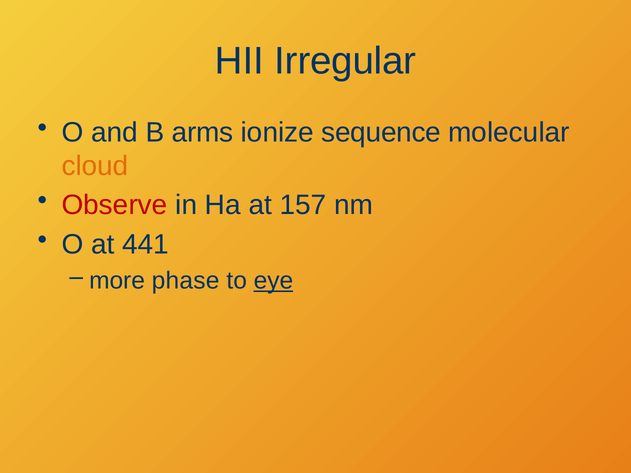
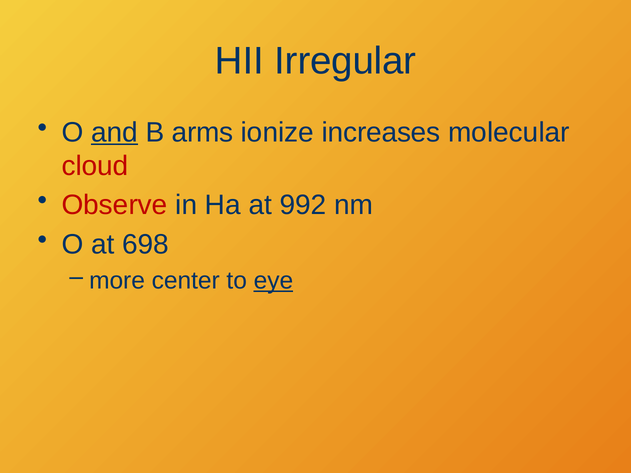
and underline: none -> present
sequence: sequence -> increases
cloud colour: orange -> red
157: 157 -> 992
441: 441 -> 698
phase: phase -> center
